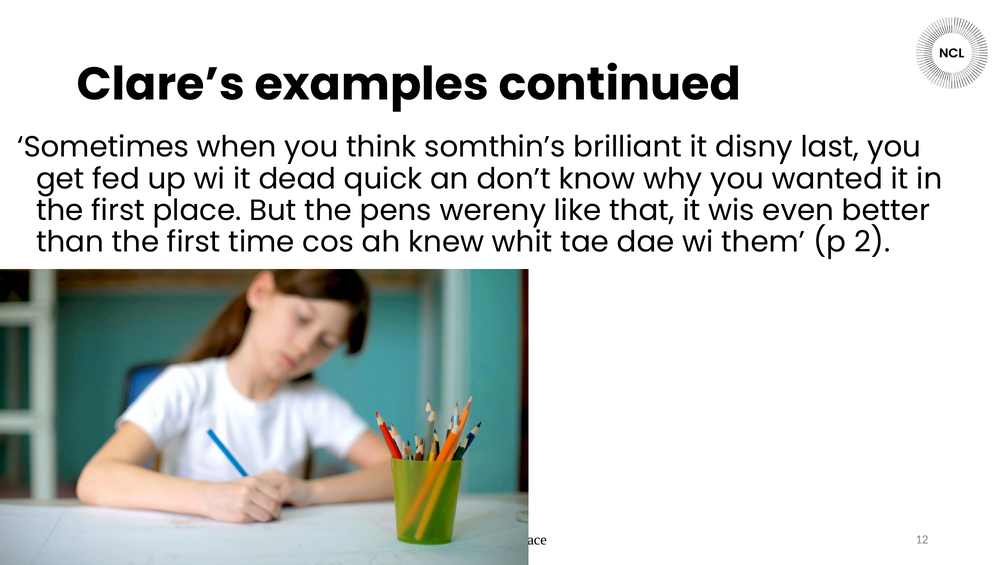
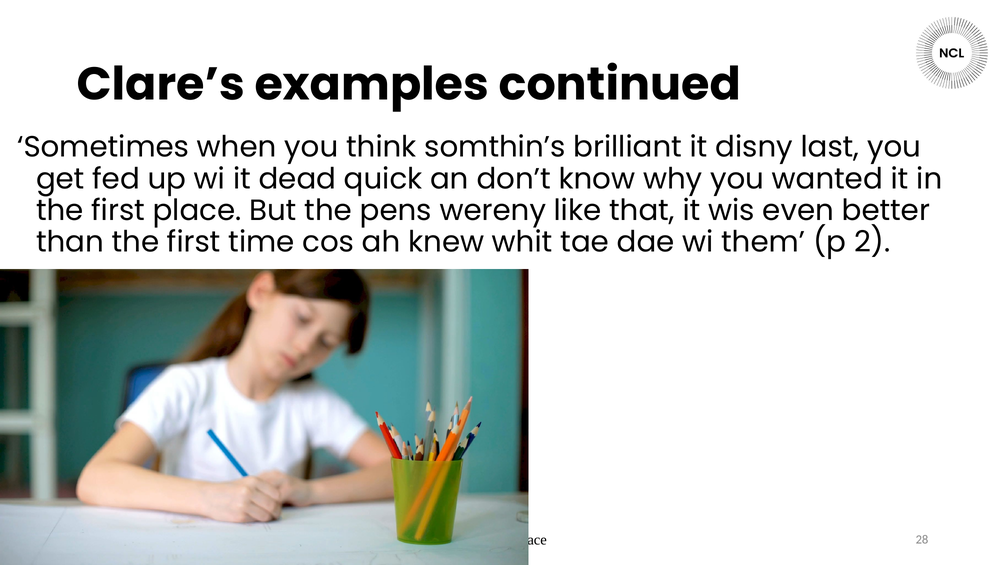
12: 12 -> 28
